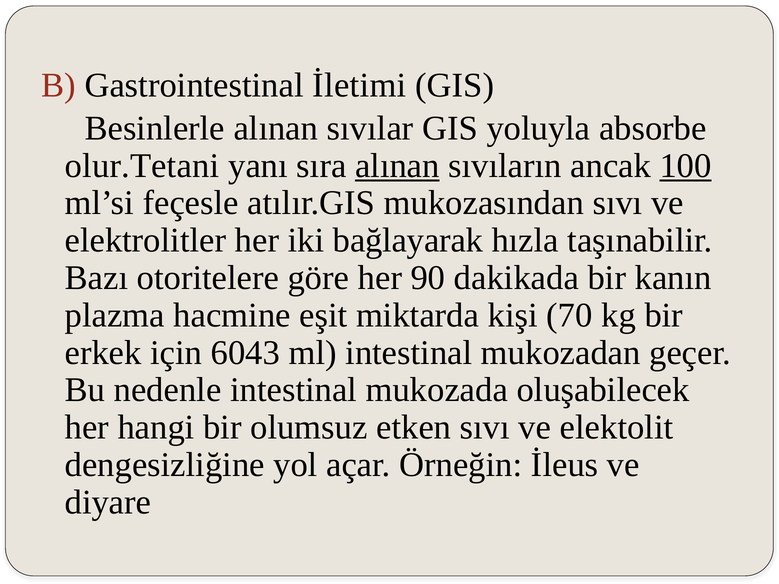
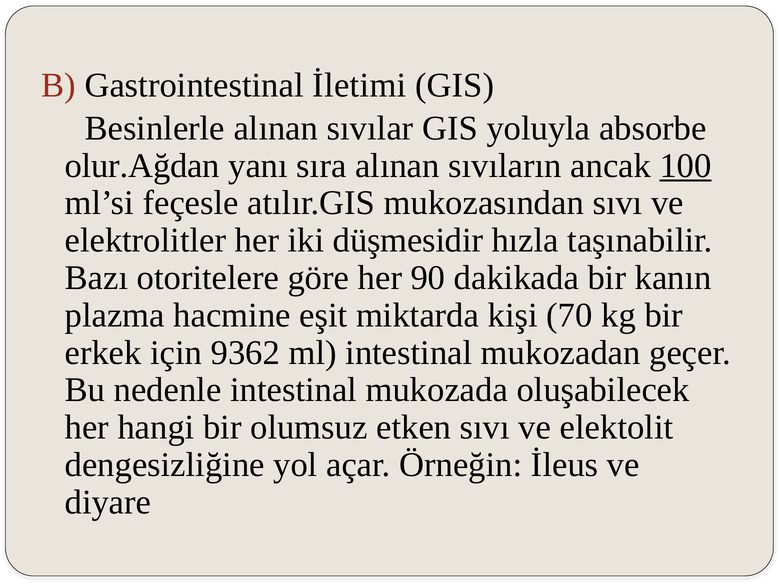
olur.Tetani: olur.Tetani -> olur.Ağdan
alınan at (397, 166) underline: present -> none
bağlayarak: bağlayarak -> düşmesidir
6043: 6043 -> 9362
